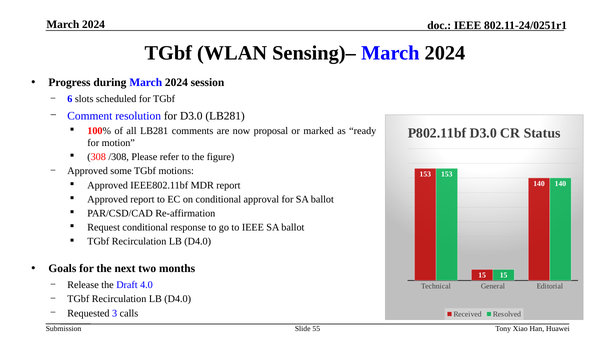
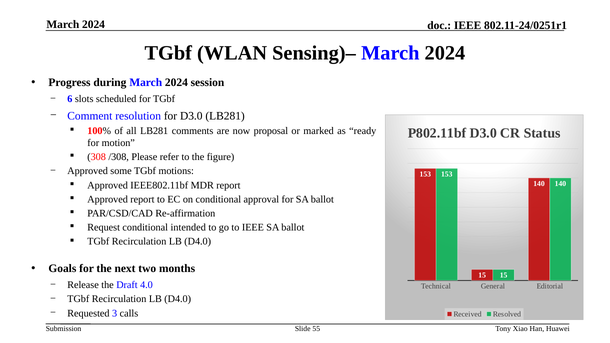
response: response -> intended
